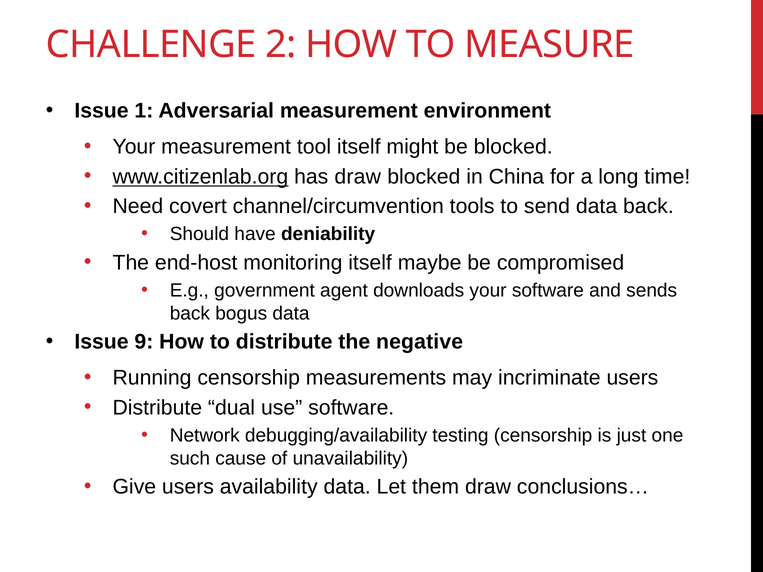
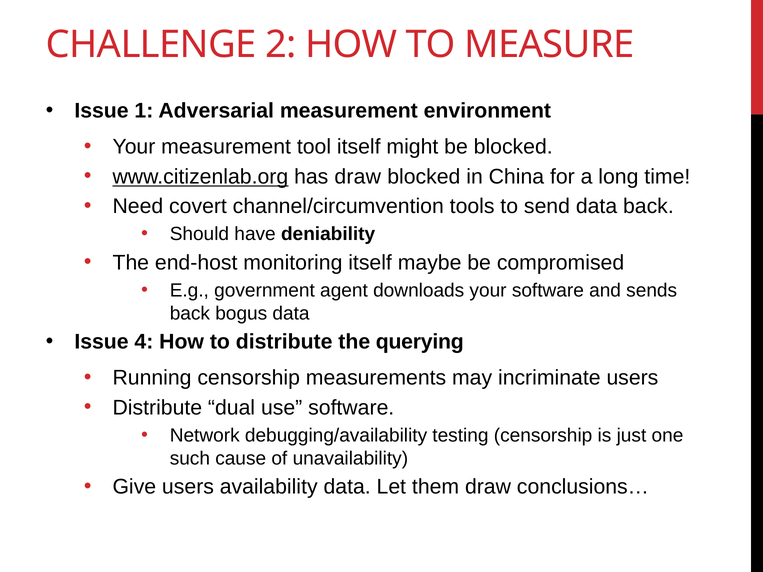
9: 9 -> 4
negative: negative -> querying
